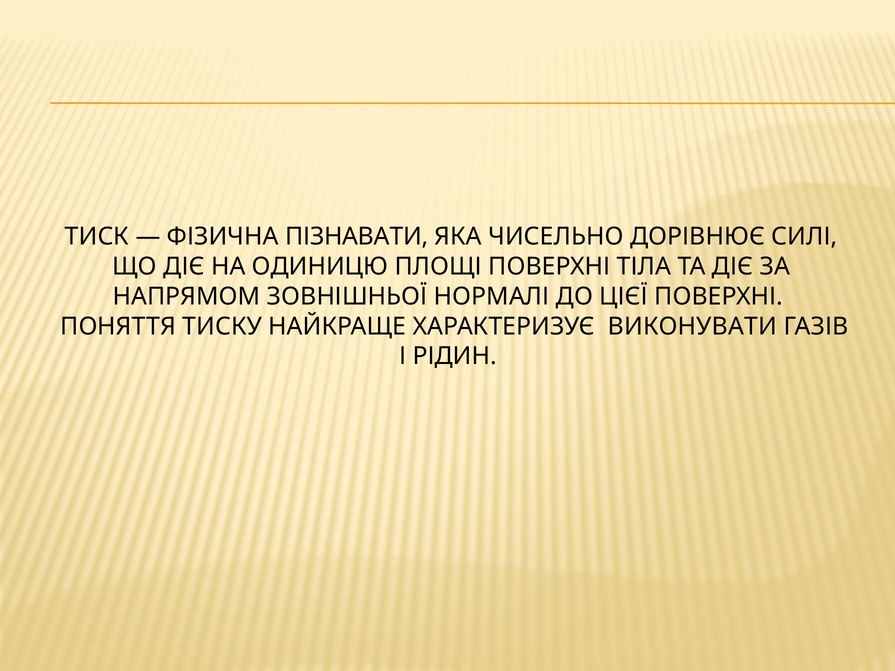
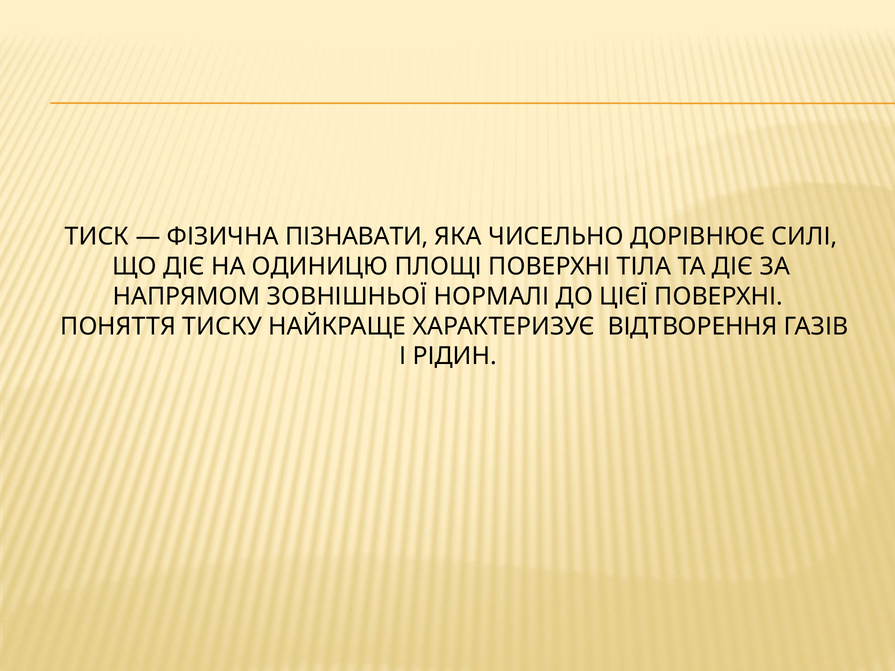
ВИКОНУВАТИ: ВИКОНУВАТИ -> ВІДТВОРЕННЯ
